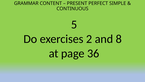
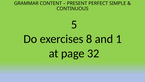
2: 2 -> 8
8: 8 -> 1
36: 36 -> 32
